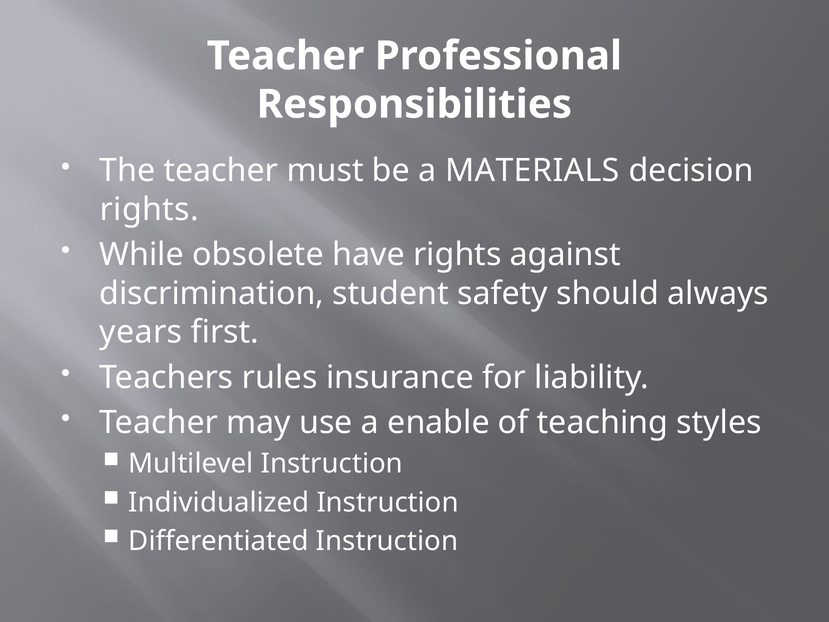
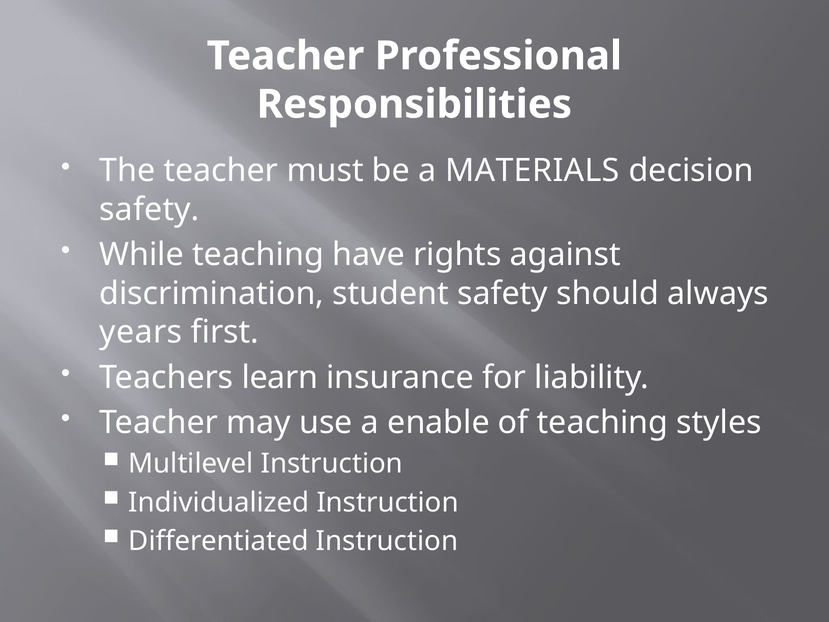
rights at (149, 209): rights -> safety
While obsolete: obsolete -> teaching
rules: rules -> learn
